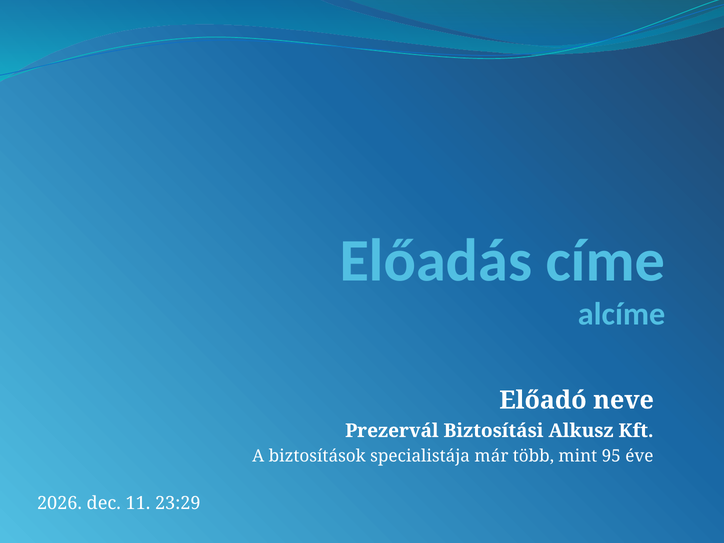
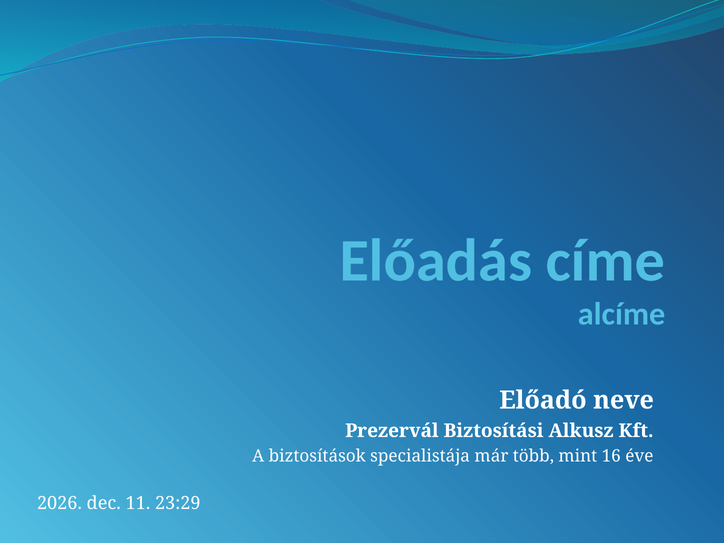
95: 95 -> 16
